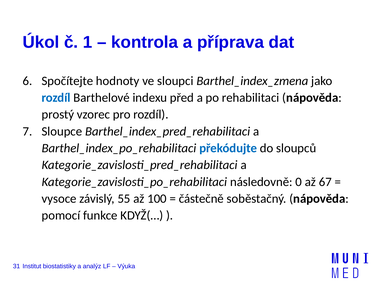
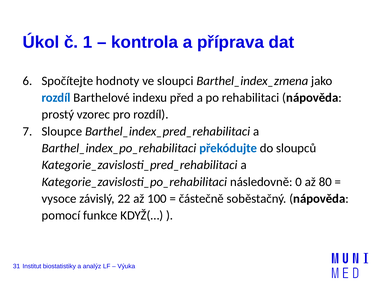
67: 67 -> 80
55: 55 -> 22
